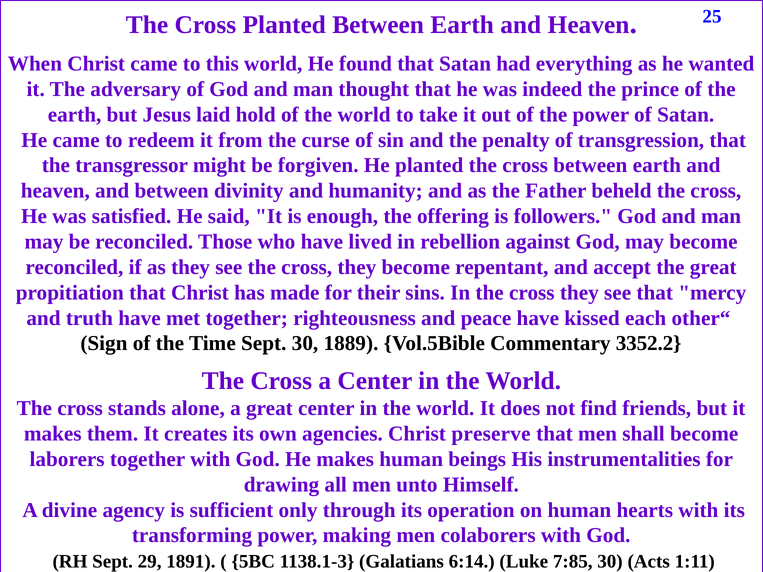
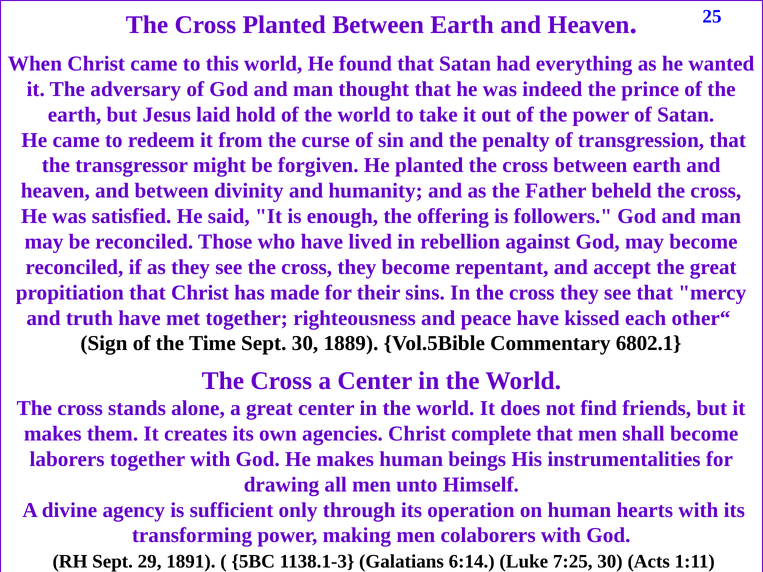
3352.2: 3352.2 -> 6802.1
preserve: preserve -> complete
7:85: 7:85 -> 7:25
